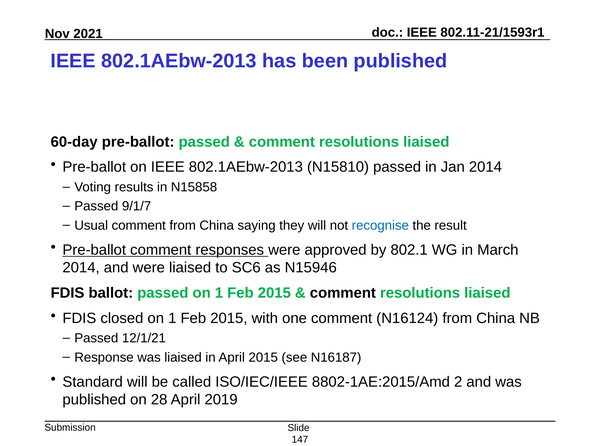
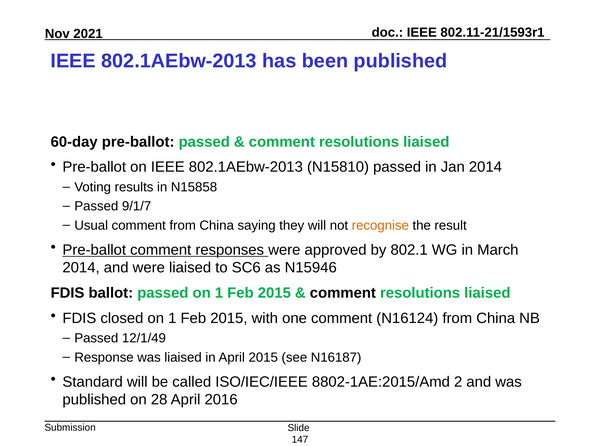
recognise colour: blue -> orange
12/1/21: 12/1/21 -> 12/1/49
2019: 2019 -> 2016
